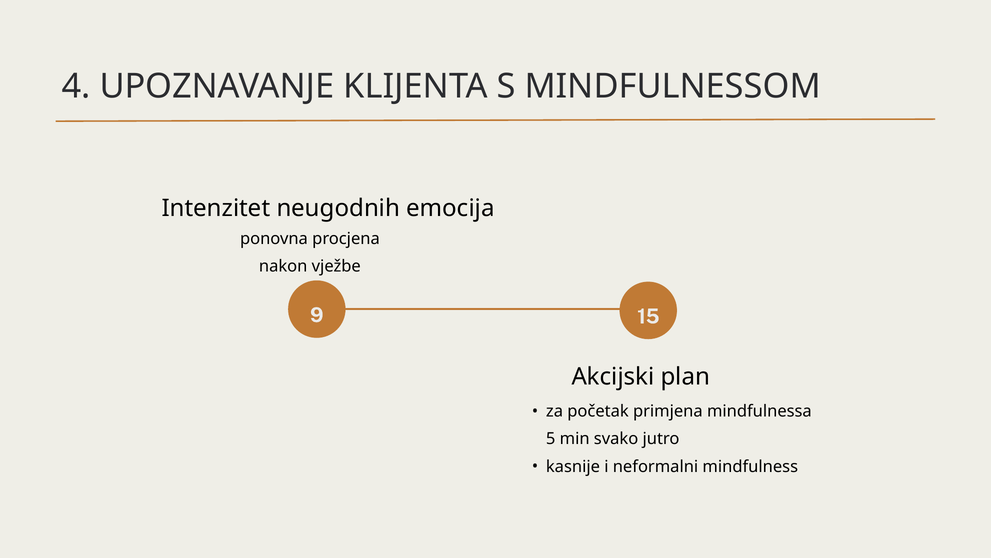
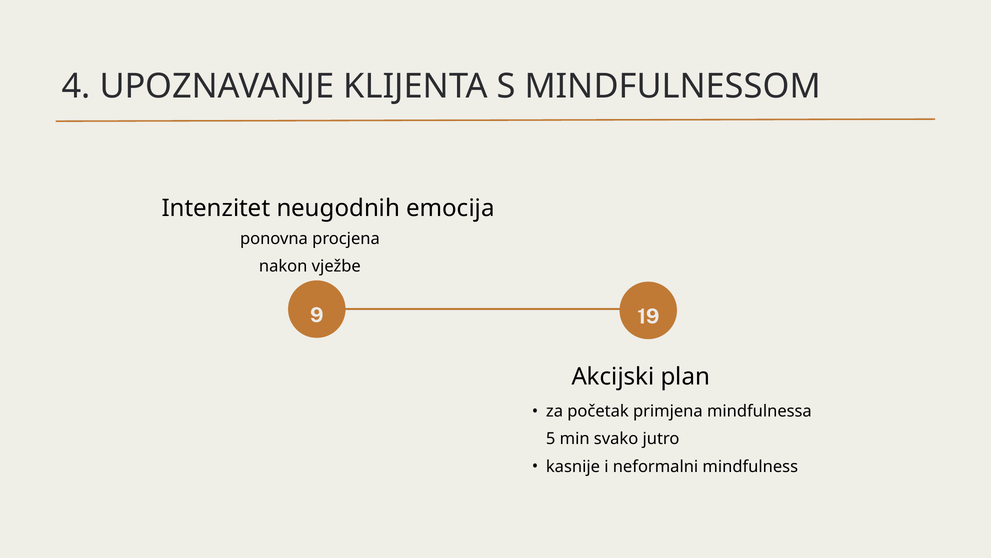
15: 15 -> 19
